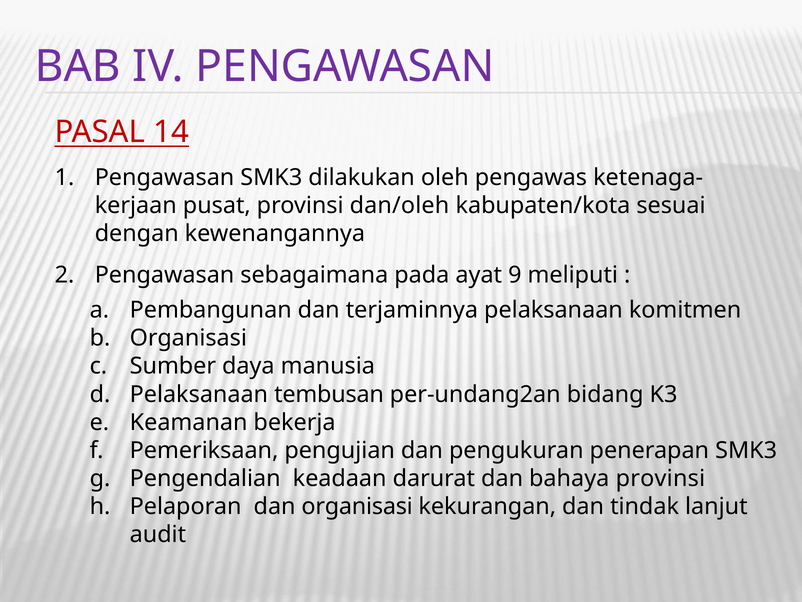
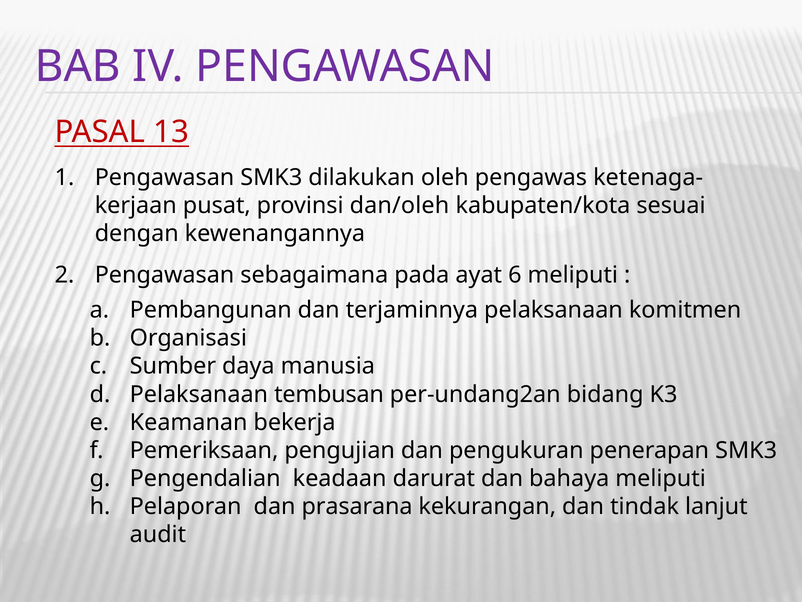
14: 14 -> 13
9: 9 -> 6
bahaya provinsi: provinsi -> meliputi
dan organisasi: organisasi -> prasarana
